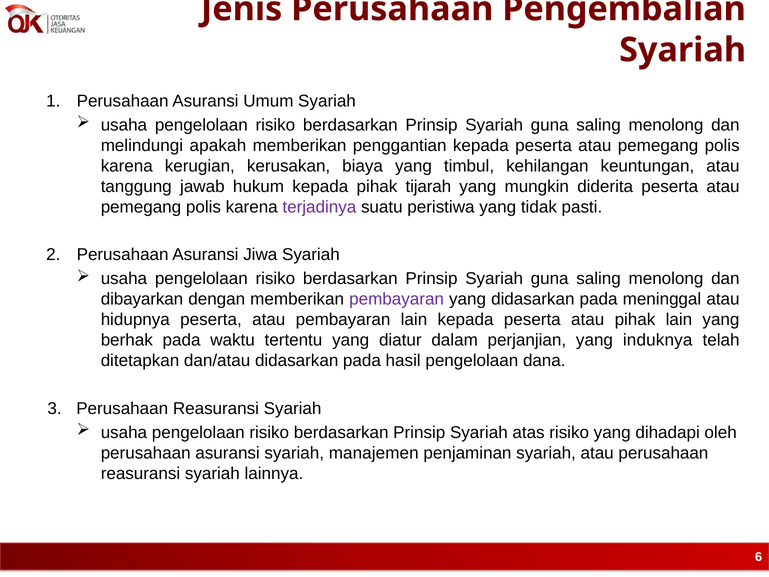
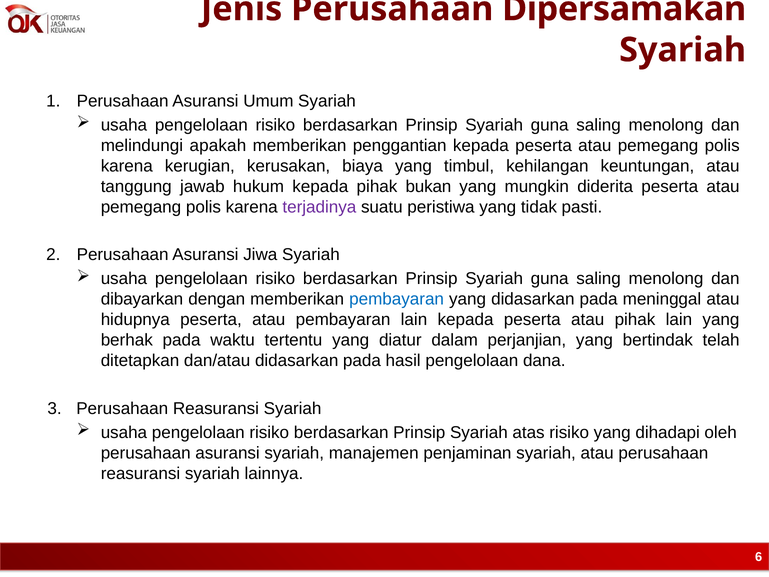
Pengembalian: Pengembalian -> Dipersamakan
tijarah: tijarah -> bukan
pembayaran at (397, 299) colour: purple -> blue
induknya: induknya -> bertindak
